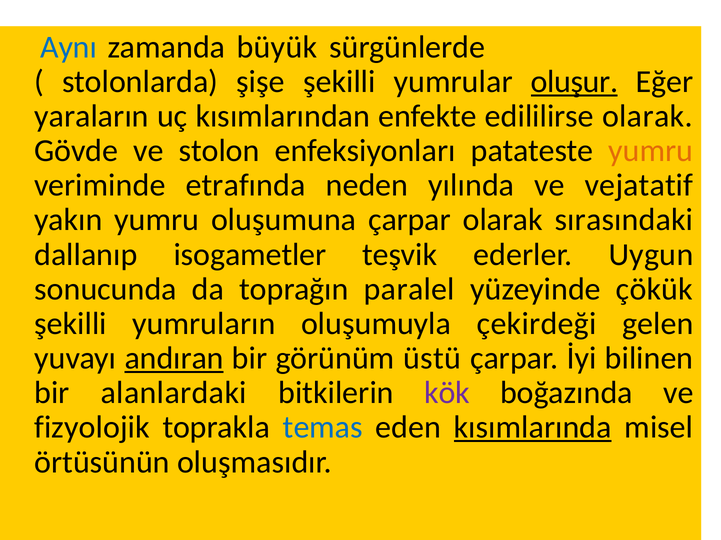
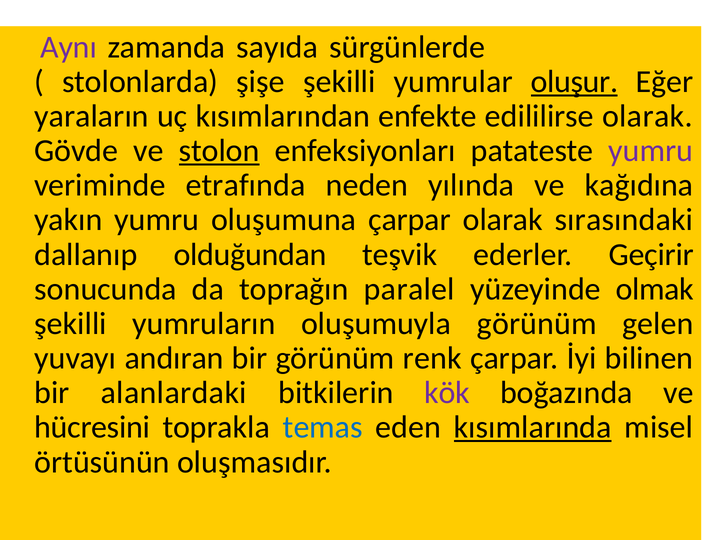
Aynı colour: blue -> purple
büyük: büyük -> sayıda
stolon underline: none -> present
yumru at (651, 151) colour: orange -> purple
vejatatif: vejatatif -> kağıdına
isogametler: isogametler -> olduğundan
Uygun: Uygun -> Geçirir
çökük: çökük -> olmak
oluşumuyla çekirdeği: çekirdeği -> görünüm
andıran underline: present -> none
üstü: üstü -> renk
fizyolojik: fizyolojik -> hücresini
